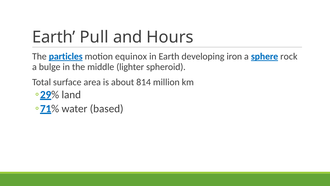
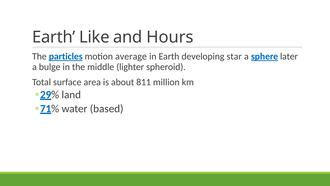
Pull: Pull -> Like
equinox: equinox -> average
iron: iron -> star
rock: rock -> later
814: 814 -> 811
